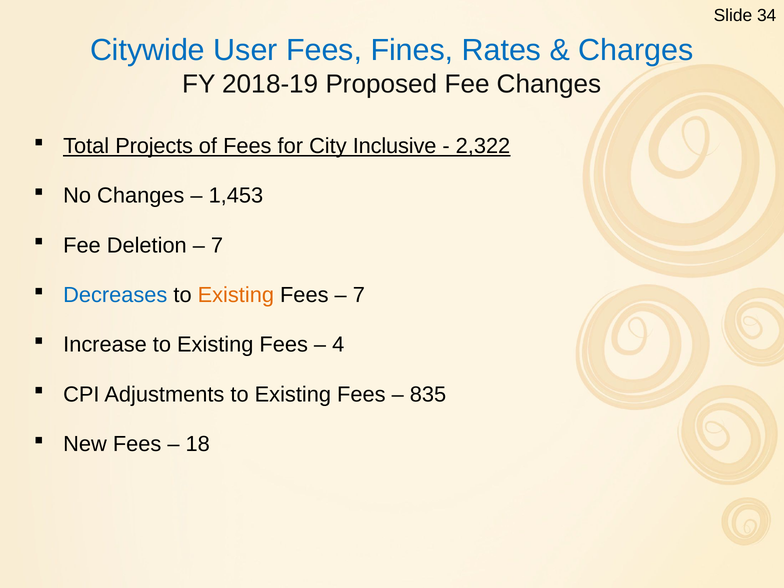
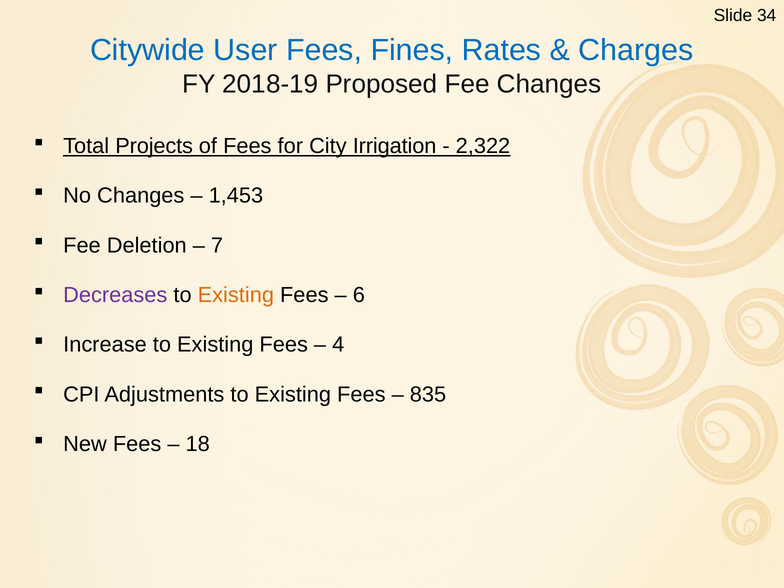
Inclusive: Inclusive -> Irrigation
Decreases colour: blue -> purple
7 at (359, 295): 7 -> 6
